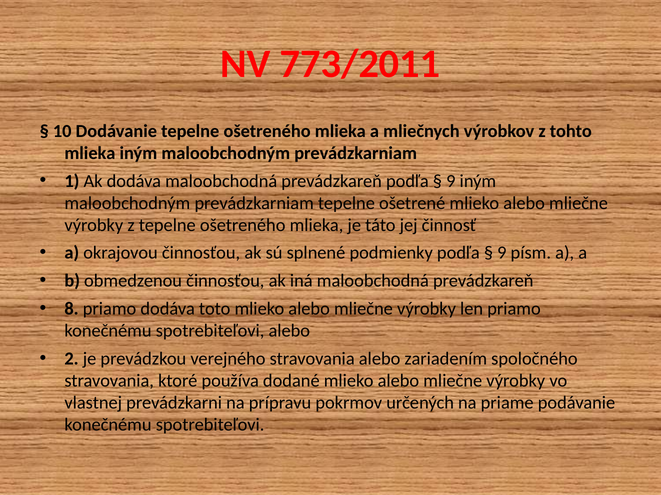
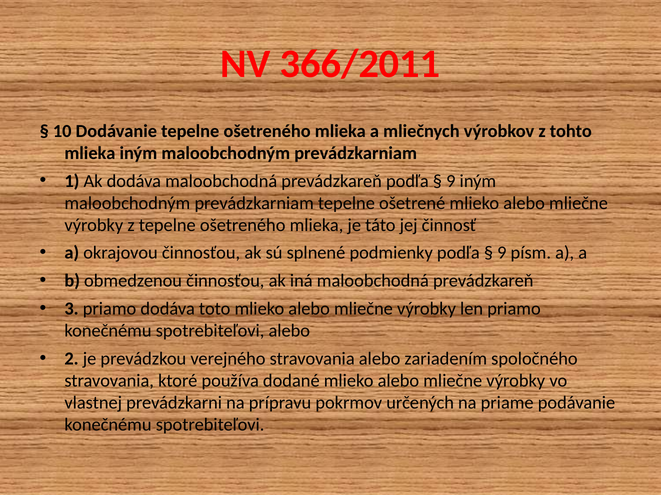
773/2011: 773/2011 -> 366/2011
8: 8 -> 3
